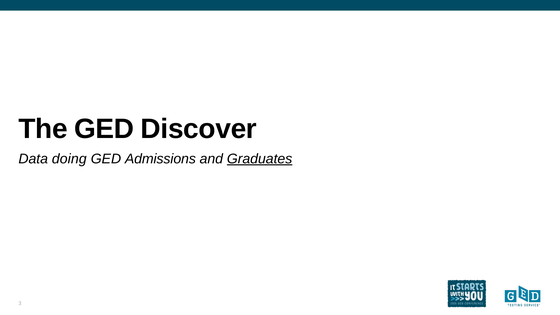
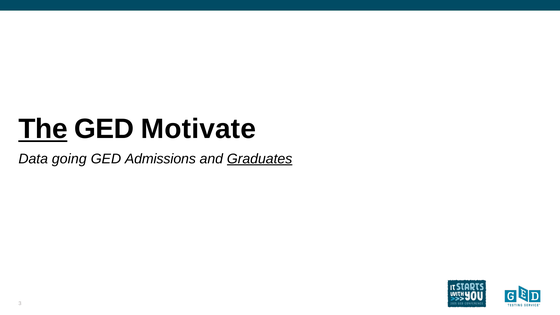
The underline: none -> present
Discover: Discover -> Motivate
doing: doing -> going
